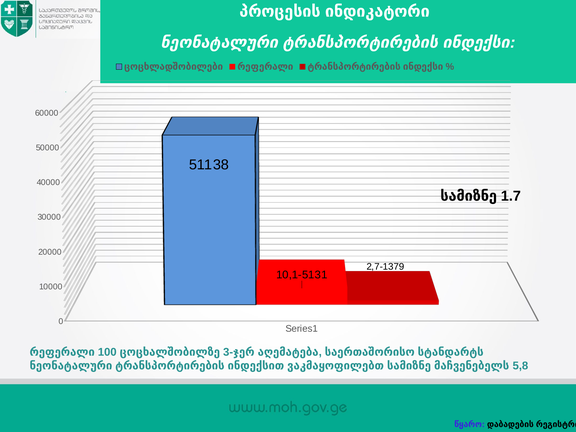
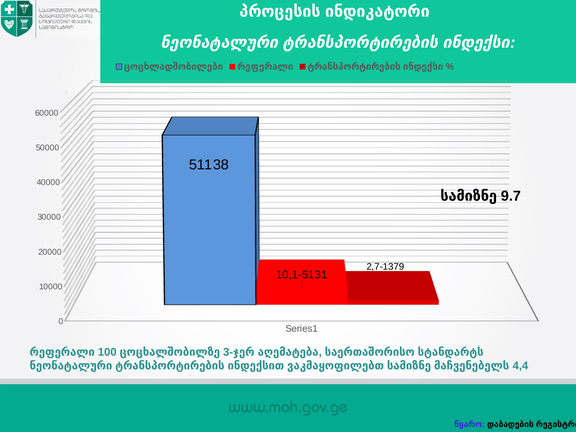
1.7: 1.7 -> 9.7
5,8: 5,8 -> 4,4
